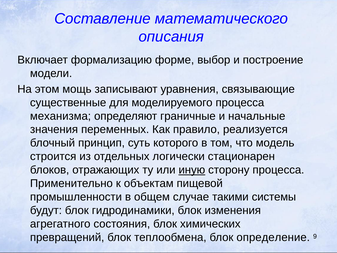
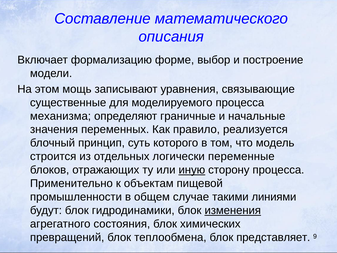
стационарен: стационарен -> переменные
системы: системы -> линиями
изменения underline: none -> present
определение: определение -> представляет
